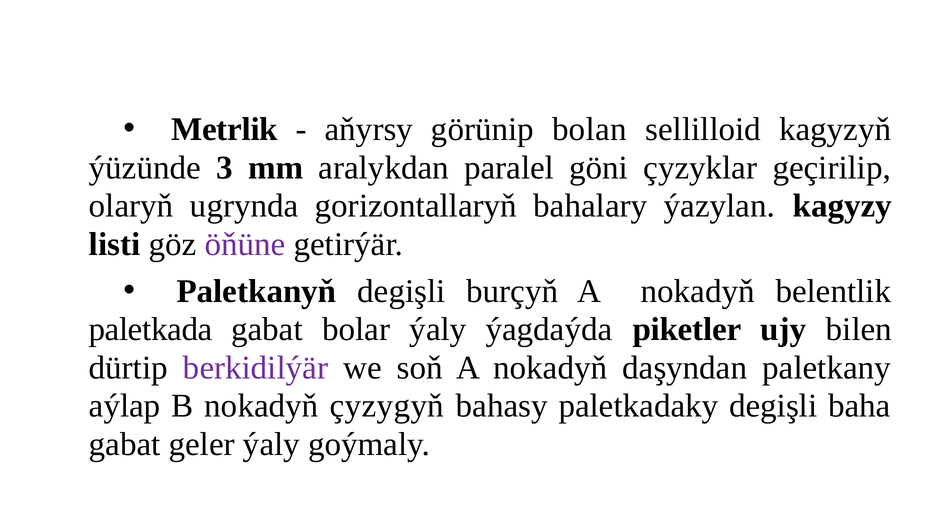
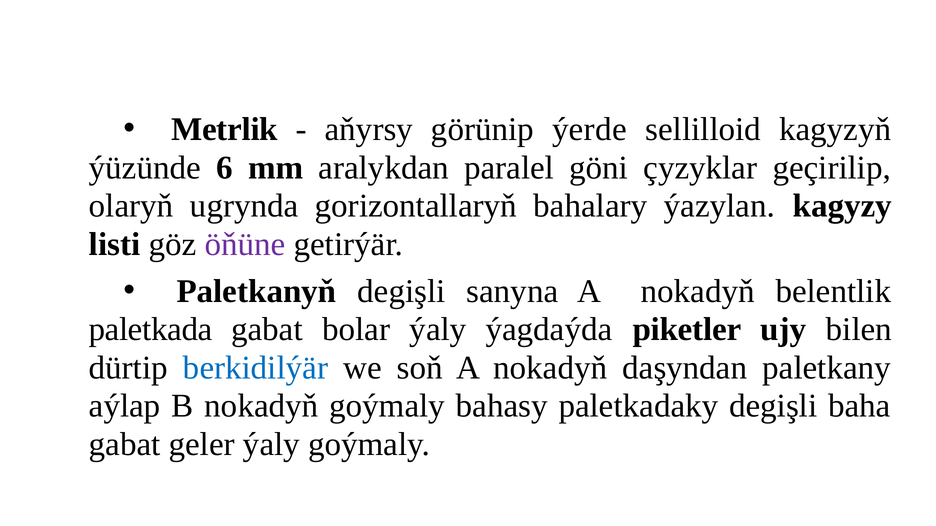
bolan: bolan -> ýerde
3: 3 -> 6
burçyň: burçyň -> sanyna
berkidilýär colour: purple -> blue
nokadyň çyzygyň: çyzygyň -> goýmaly
